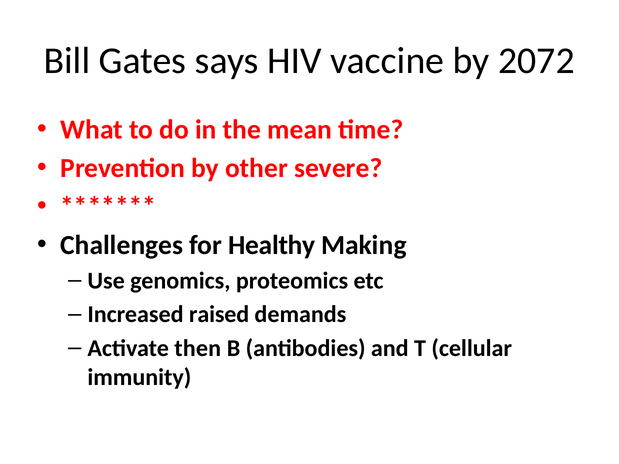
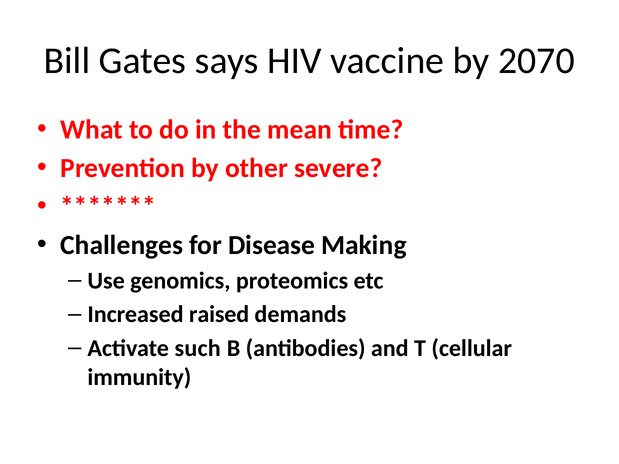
2072: 2072 -> 2070
Healthy: Healthy -> Disease
then: then -> such
